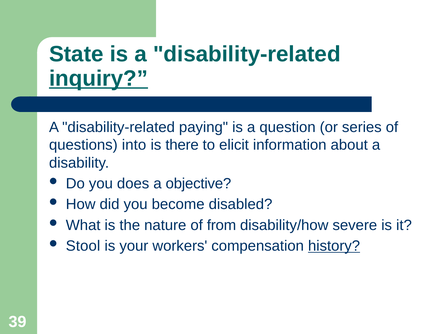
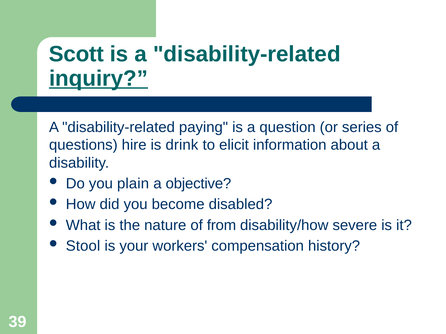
State: State -> Scott
into: into -> hire
there: there -> drink
does: does -> plain
history underline: present -> none
